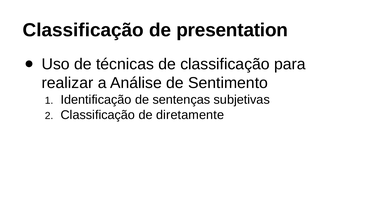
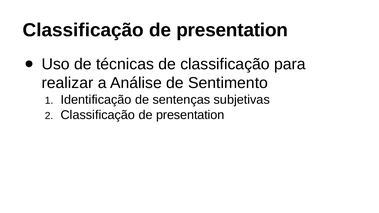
diretamente at (190, 115): diretamente -> presentation
